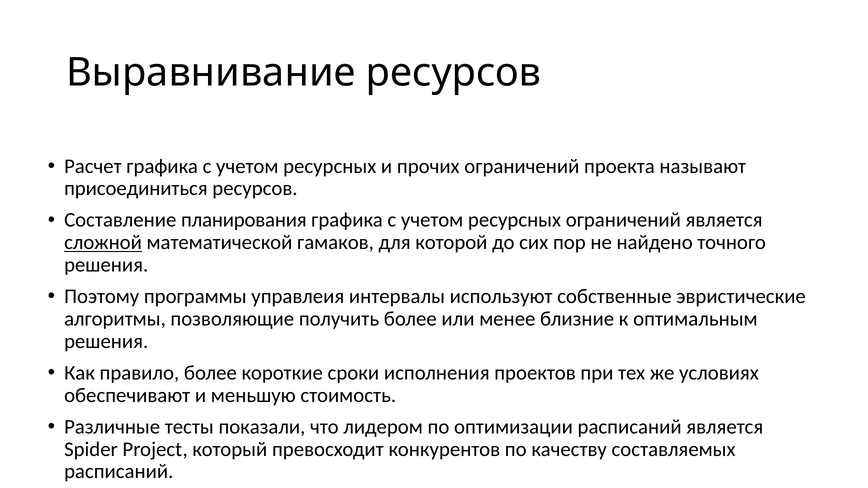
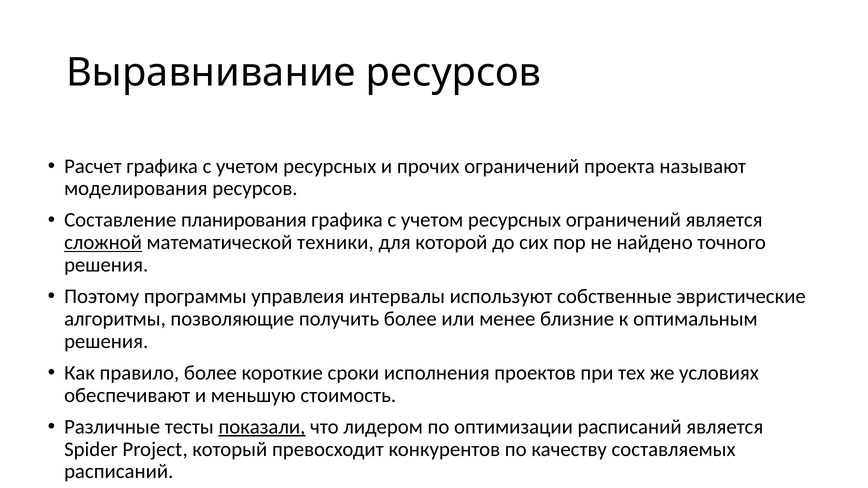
присоединиться: присоединиться -> моделирования
гамаков: гамаков -> техники
показали underline: none -> present
